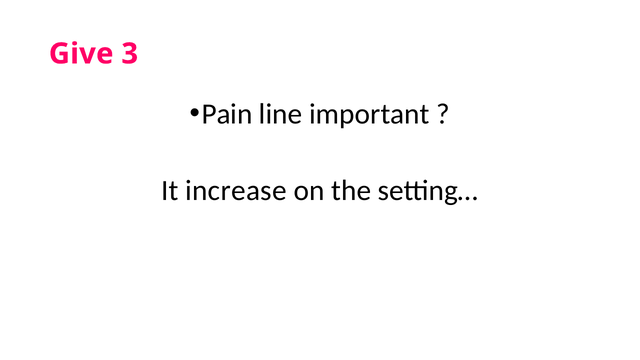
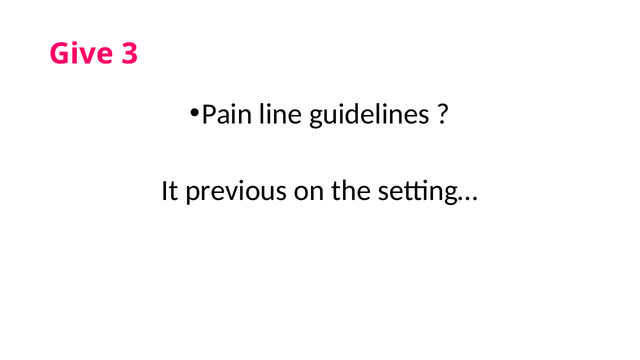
important: important -> guidelines
increase: increase -> previous
